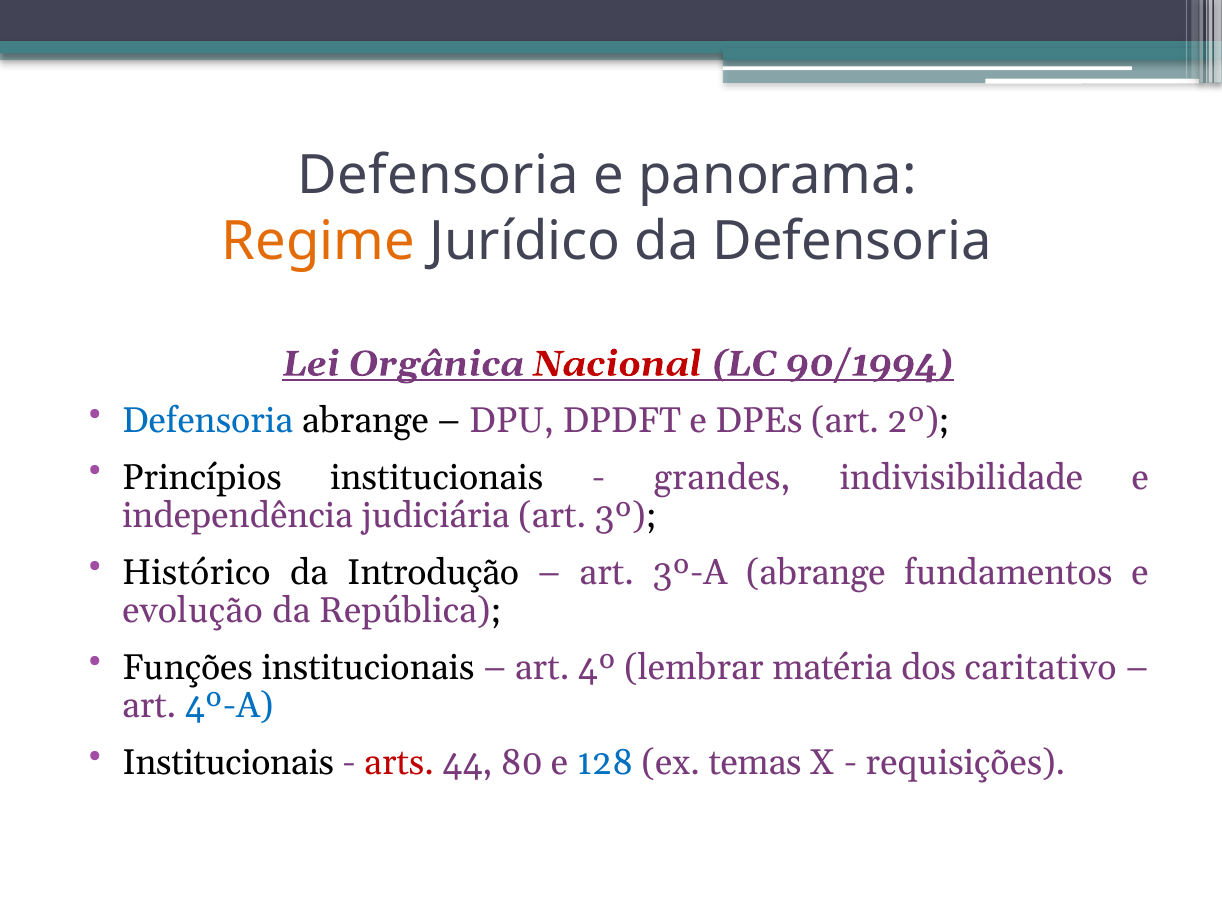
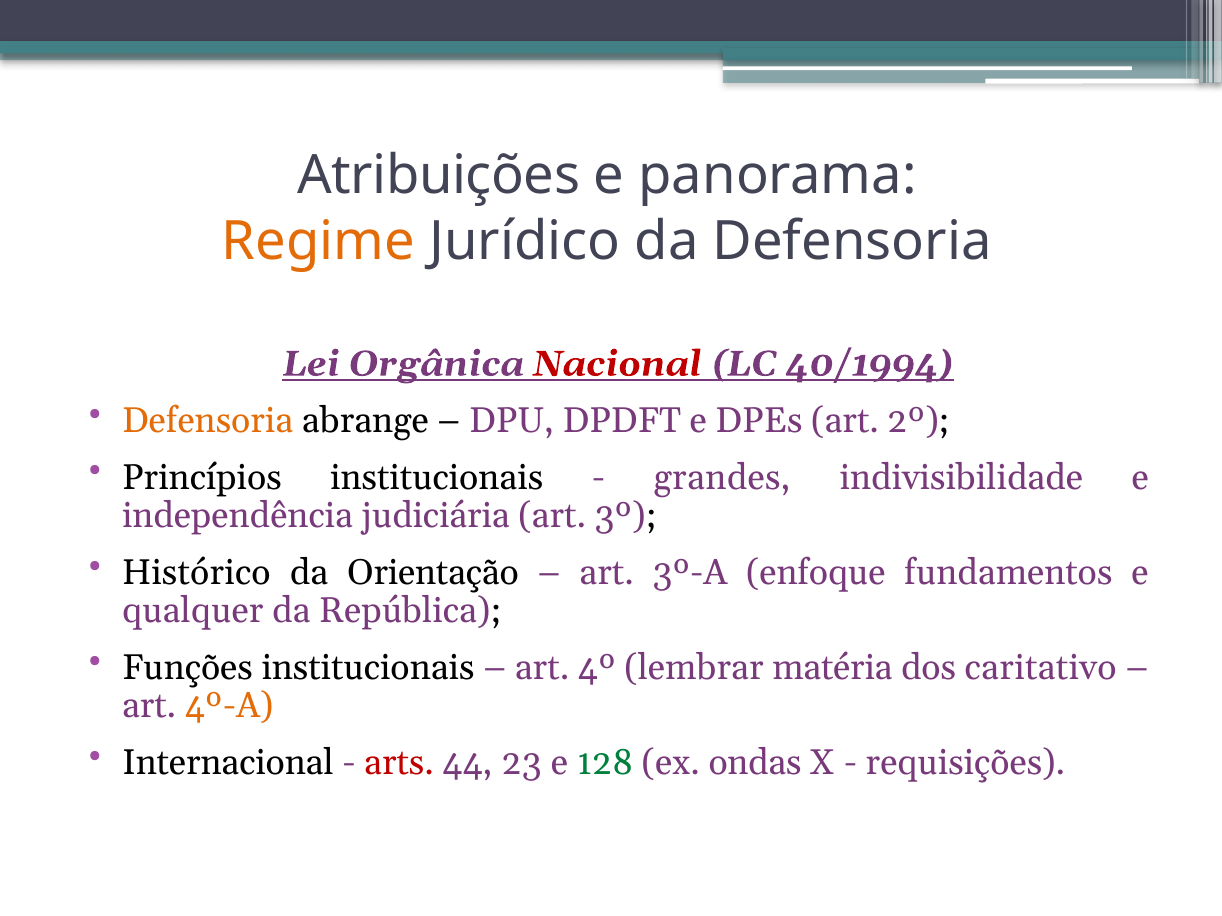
Defensoria at (438, 176): Defensoria -> Atribuições
90/1994: 90/1994 -> 40/1994
Defensoria at (208, 421) colour: blue -> orange
Introdução: Introdução -> Orientação
3º-A abrange: abrange -> enfoque
evolução: evolução -> qualquer
4º-A colour: blue -> orange
Institucionais at (228, 763): Institucionais -> Internacional
80: 80 -> 23
128 colour: blue -> green
temas: temas -> ondas
